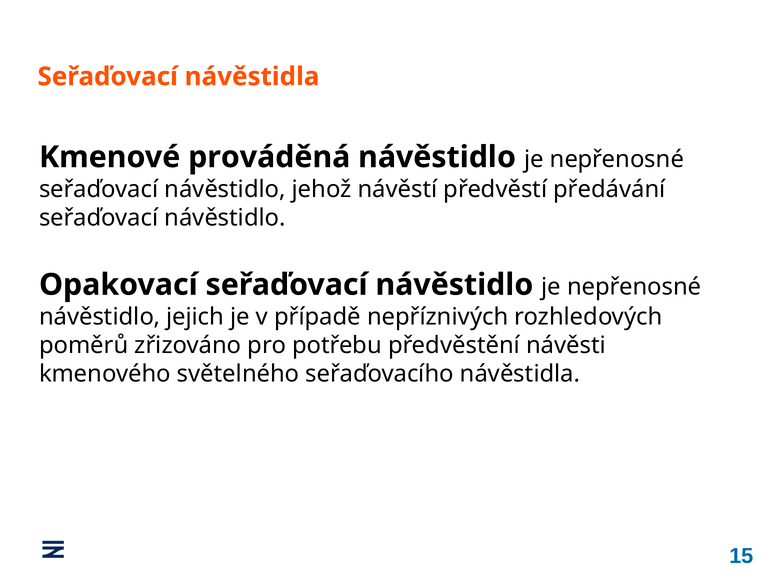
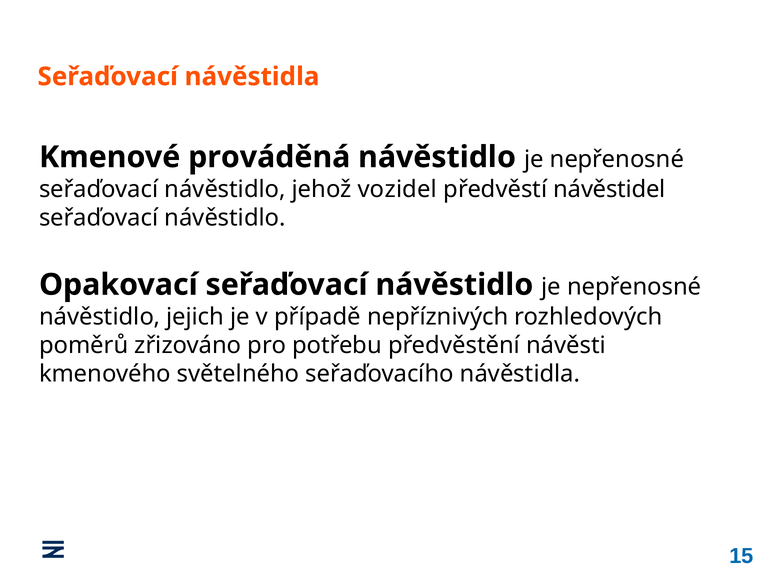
návěstí: návěstí -> vozidel
předávání: předávání -> návěstidel
